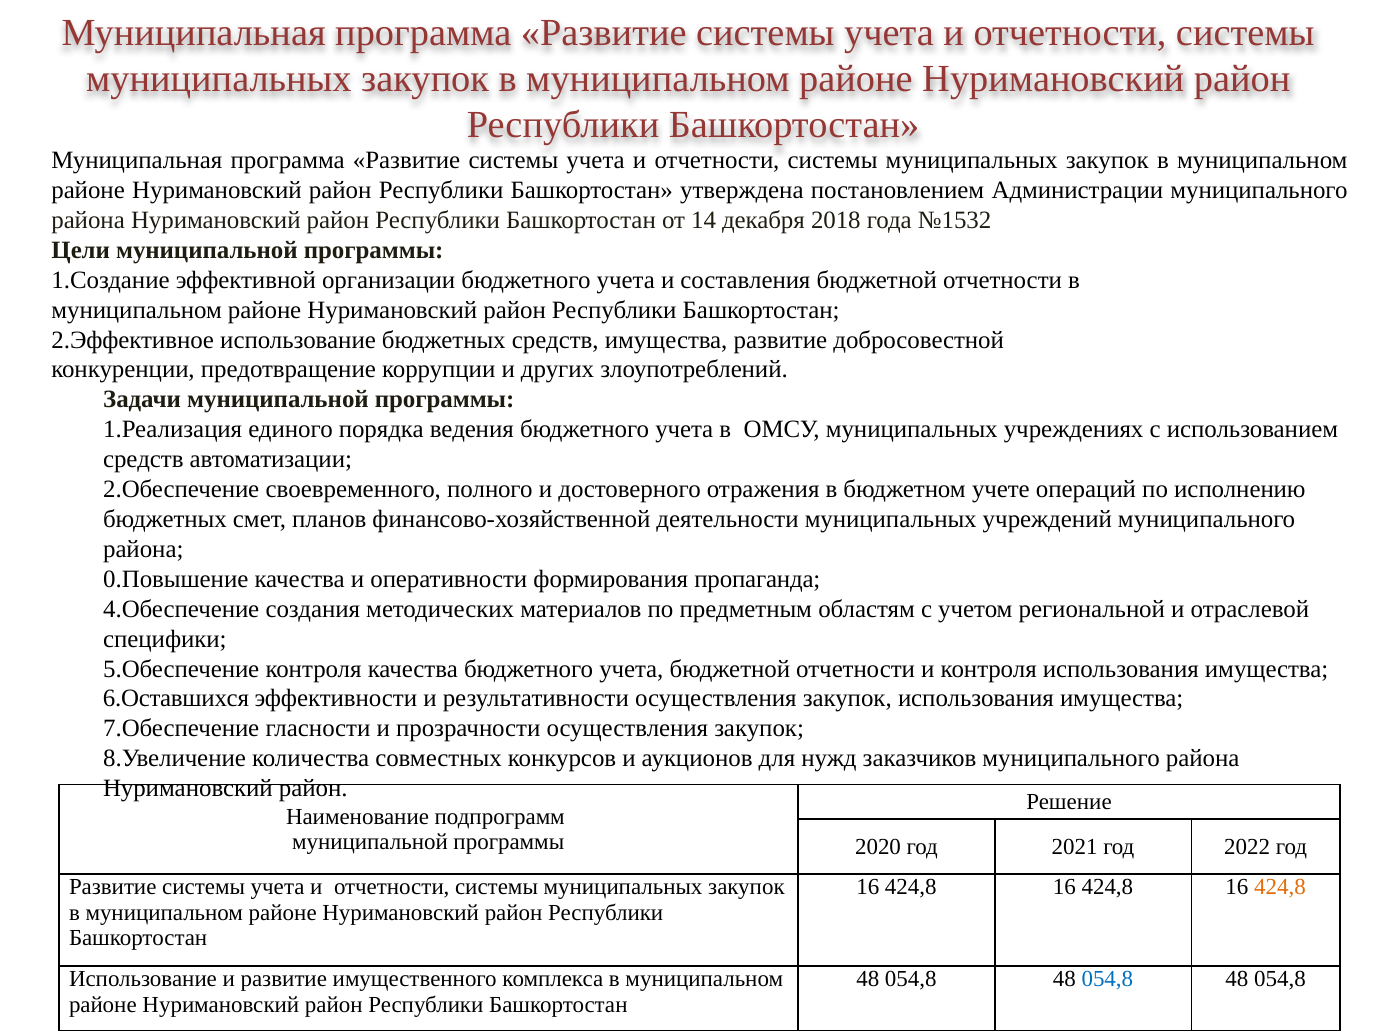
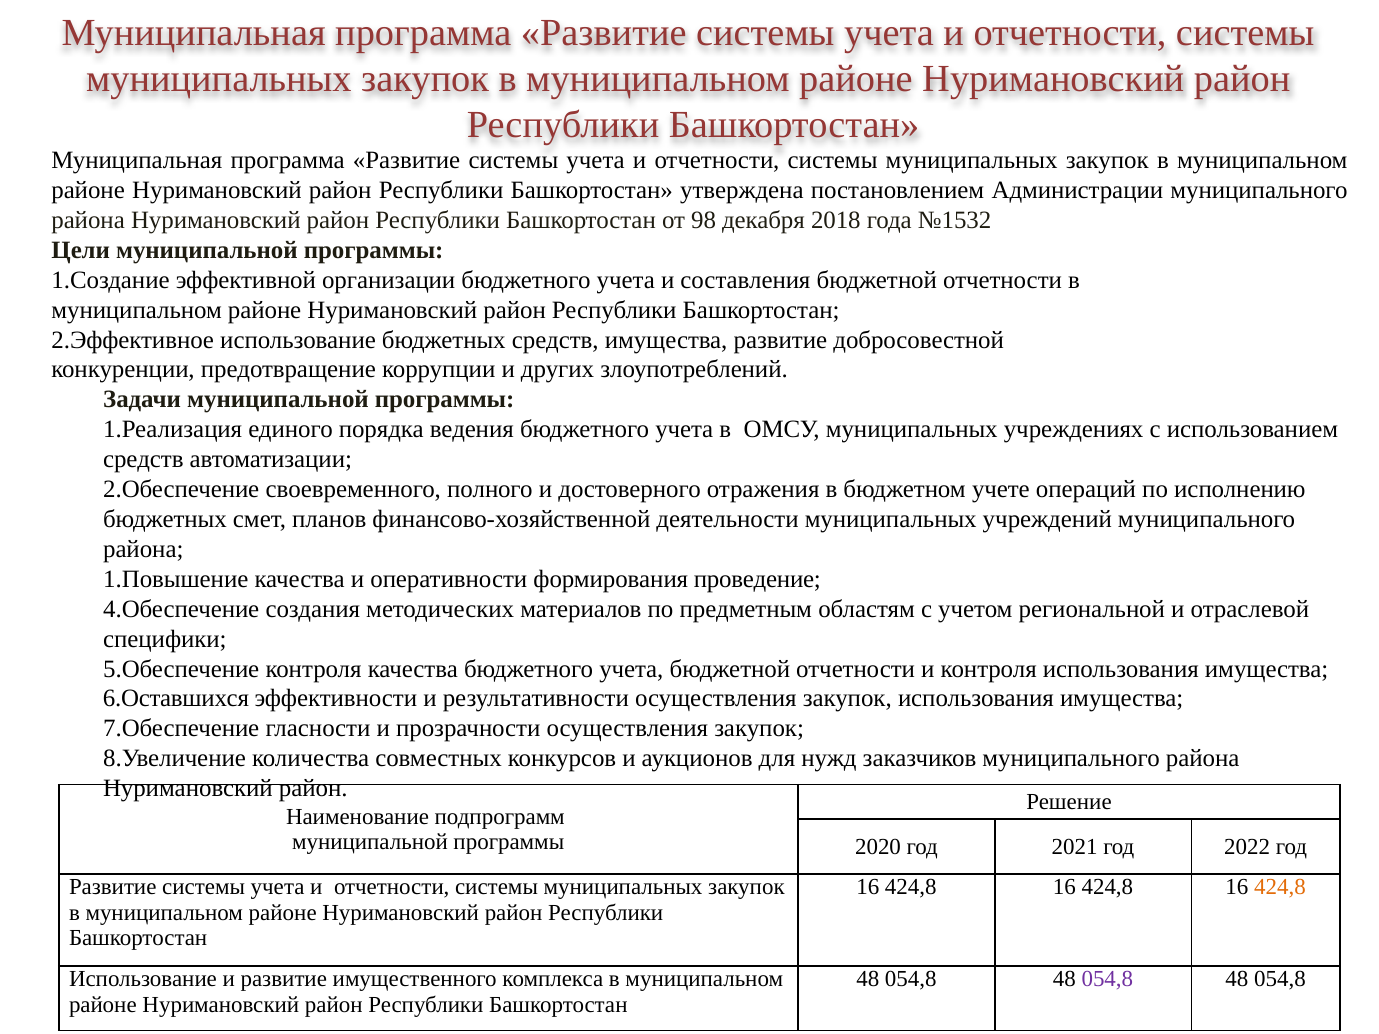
14: 14 -> 98
0.Повышение: 0.Повышение -> 1.Повышение
пропаганда: пропаганда -> проведение
054,8 at (1107, 979) colour: blue -> purple
